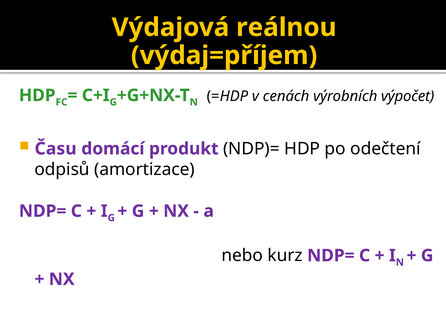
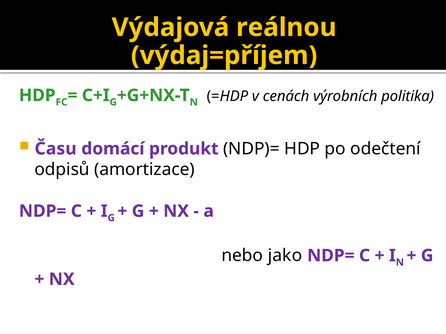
výpočet: výpočet -> politika
kurz: kurz -> jako
